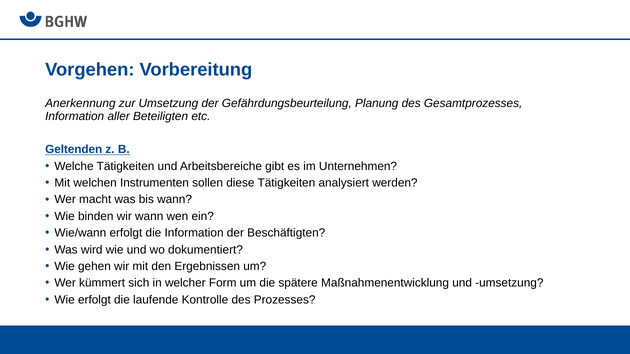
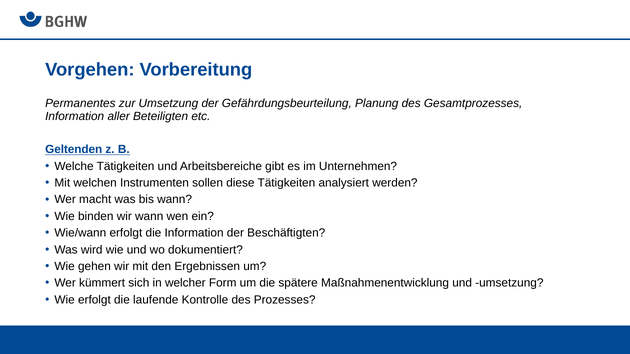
Anerkennung: Anerkennung -> Permanentes
